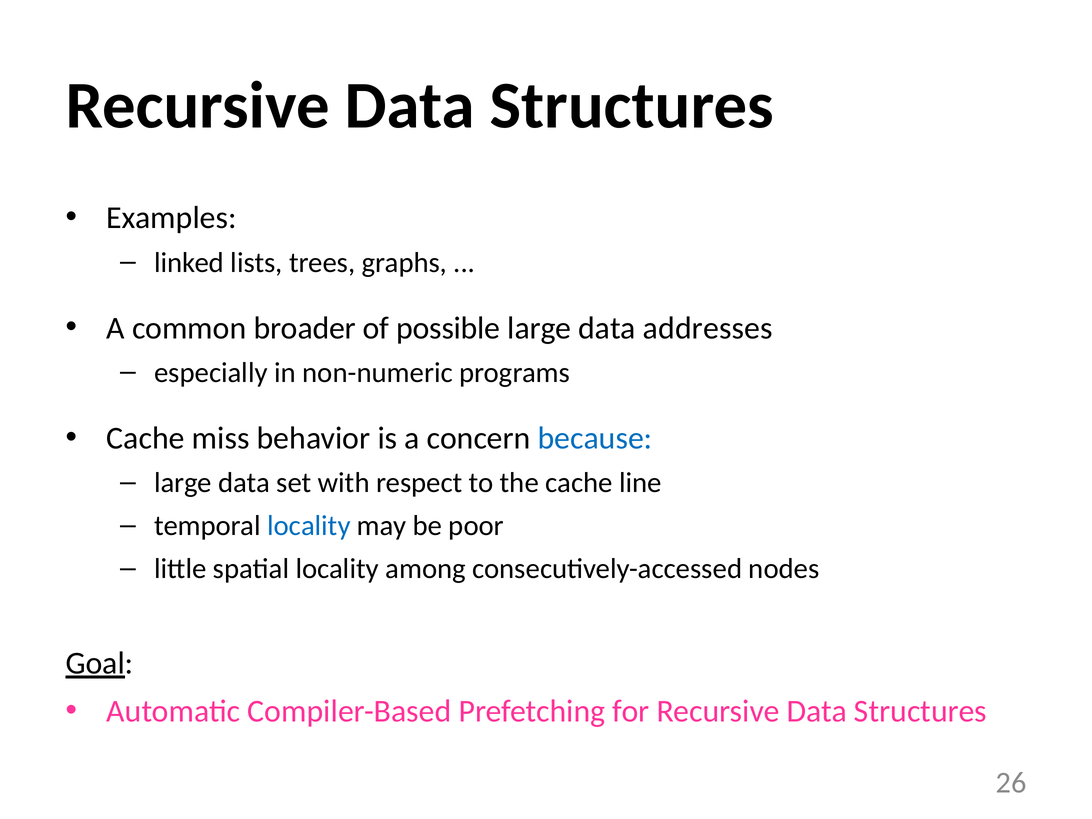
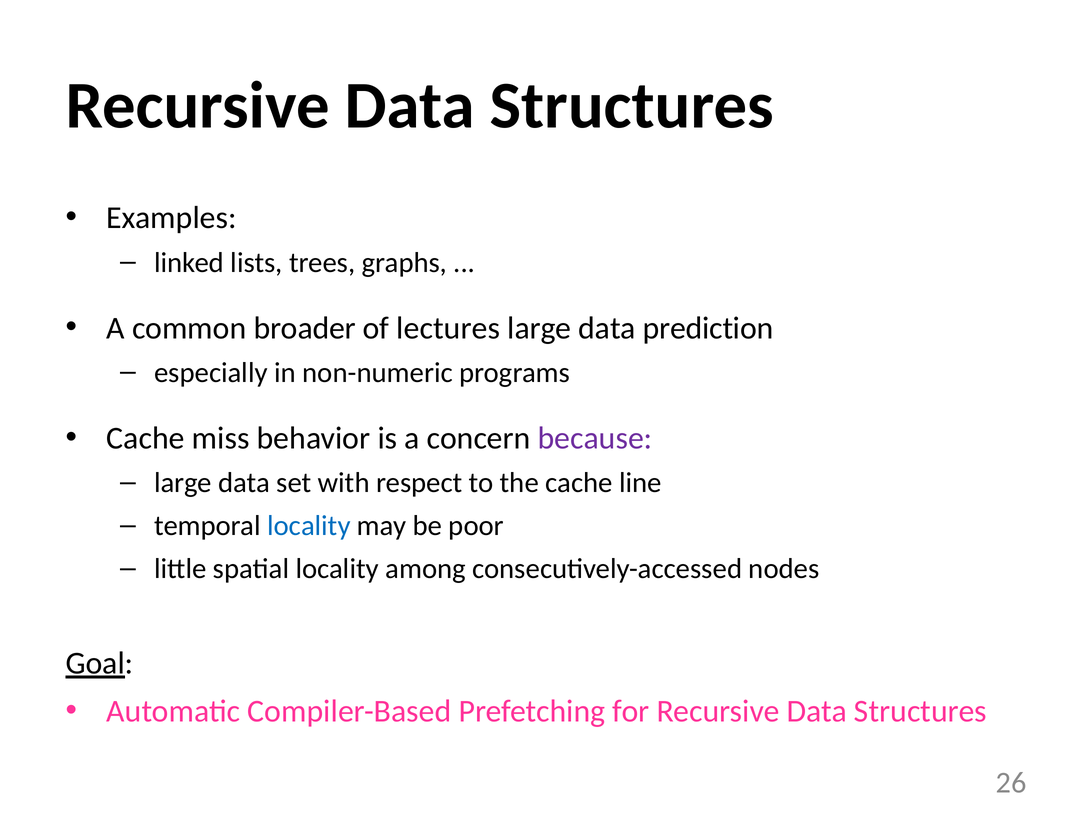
possible: possible -> lectures
addresses: addresses -> prediction
because colour: blue -> purple
